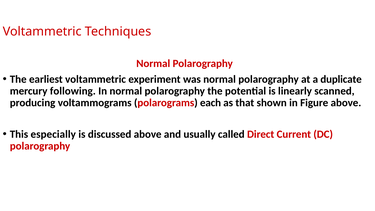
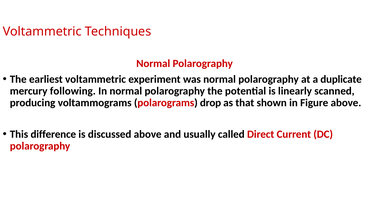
each: each -> drop
especially: especially -> difference
